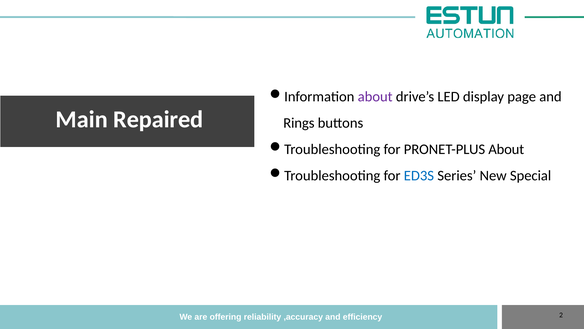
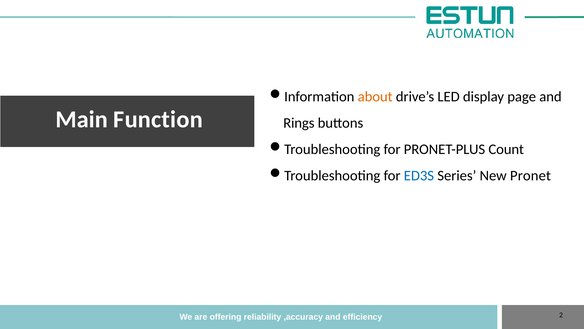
about at (375, 97) colour: purple -> orange
Repaired: Repaired -> Function
PRONET-PLUS About: About -> Count
Special: Special -> Pronet
